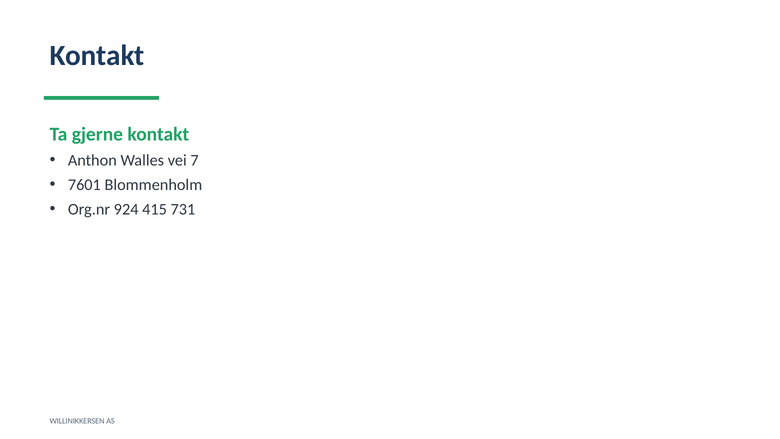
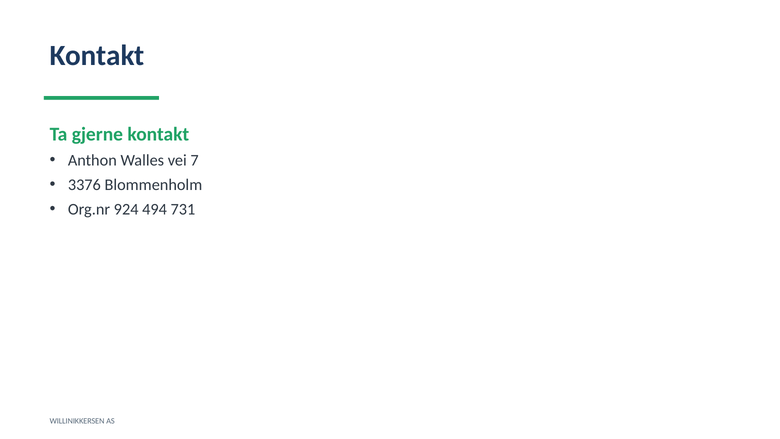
7601: 7601 -> 3376
415: 415 -> 494
